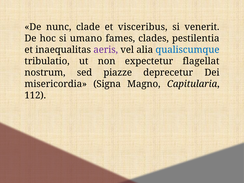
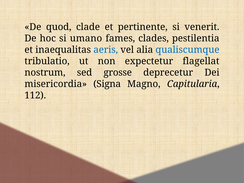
nunc: nunc -> quod
visceribus: visceribus -> pertinente
aeris colour: purple -> blue
piazze: piazze -> grosse
